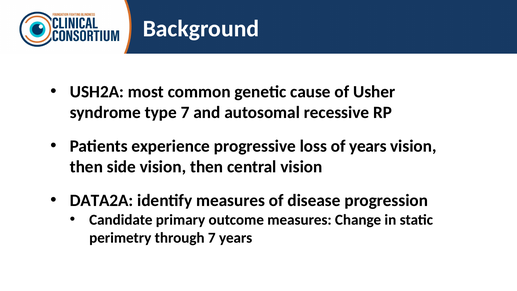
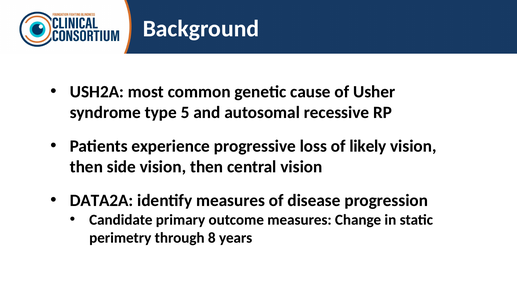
type 7: 7 -> 5
of years: years -> likely
through 7: 7 -> 8
